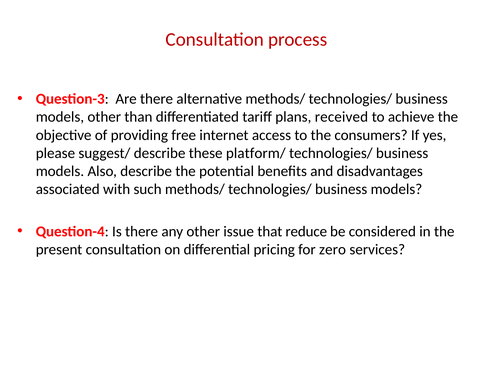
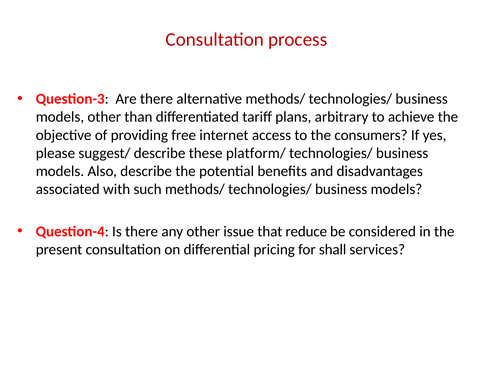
received: received -> arbitrary
zero: zero -> shall
